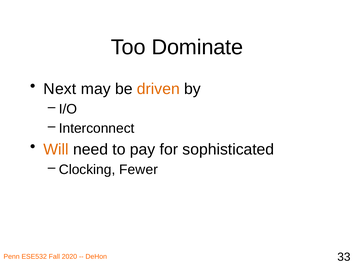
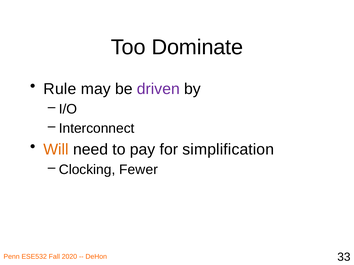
Next: Next -> Rule
driven colour: orange -> purple
sophisticated: sophisticated -> simplification
